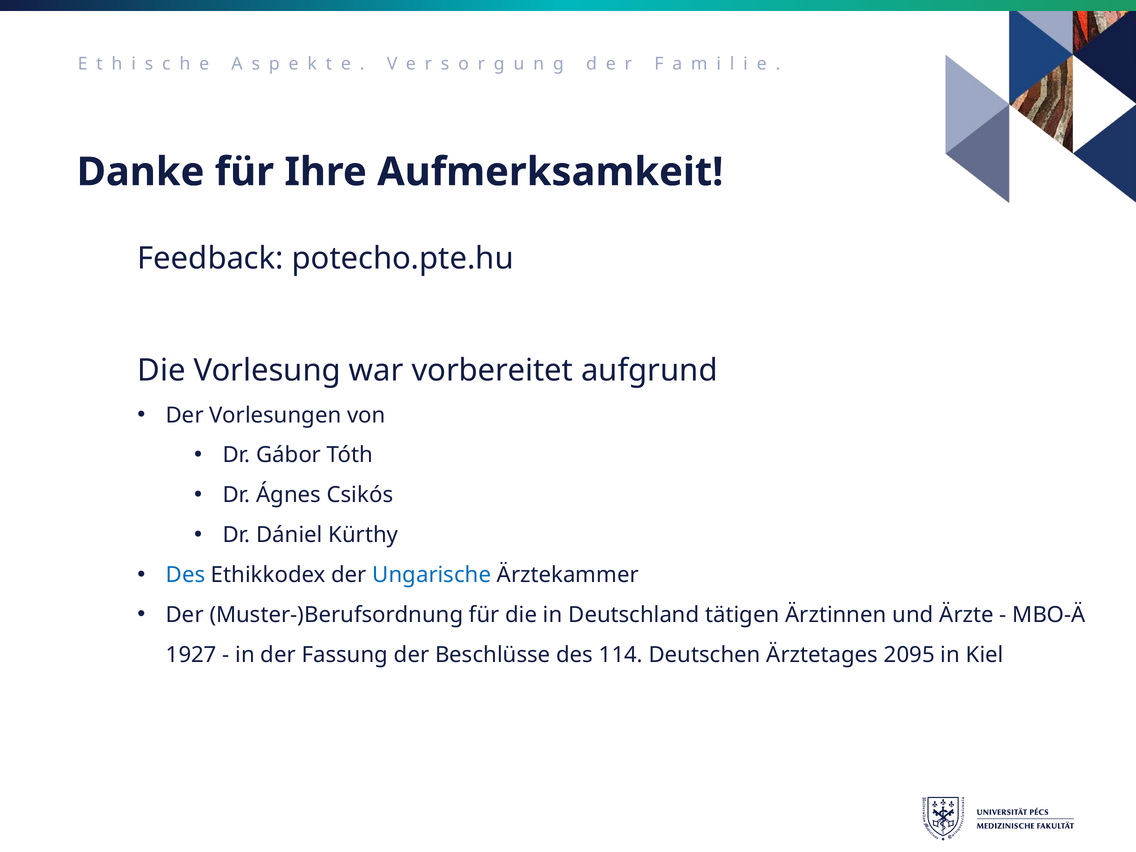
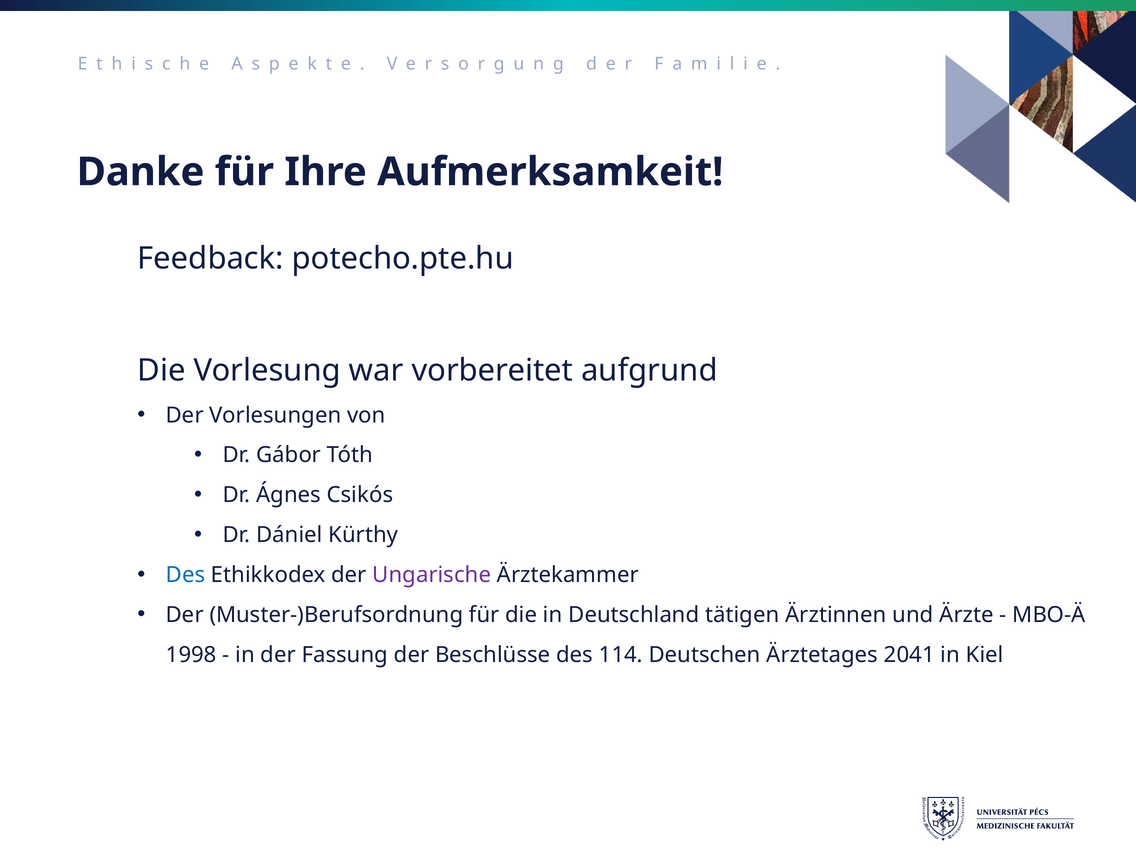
Ungarische colour: blue -> purple
1927: 1927 -> 1998
2095: 2095 -> 2041
